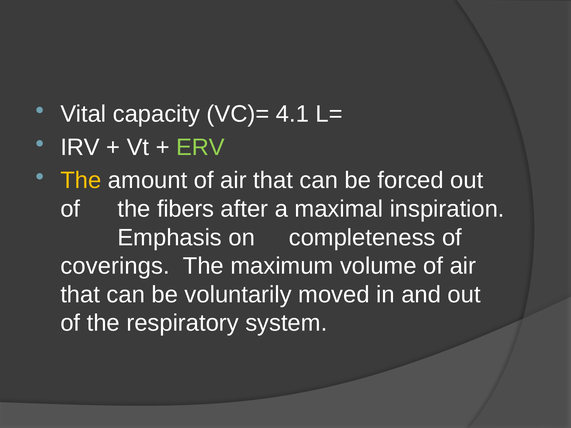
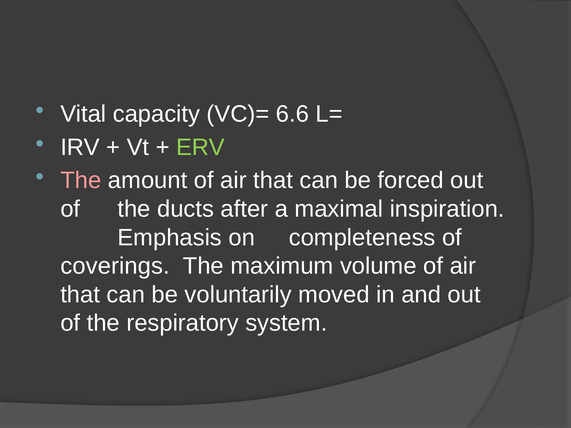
4.1: 4.1 -> 6.6
The at (81, 181) colour: yellow -> pink
fibers: fibers -> ducts
